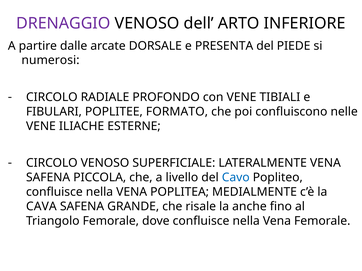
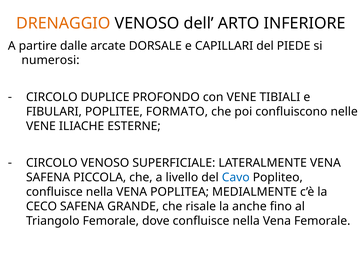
DRENAGGIO colour: purple -> orange
PRESENTA: PRESENTA -> CAPILLARI
RADIALE: RADIALE -> DUPLICE
CAVA: CAVA -> CECO
